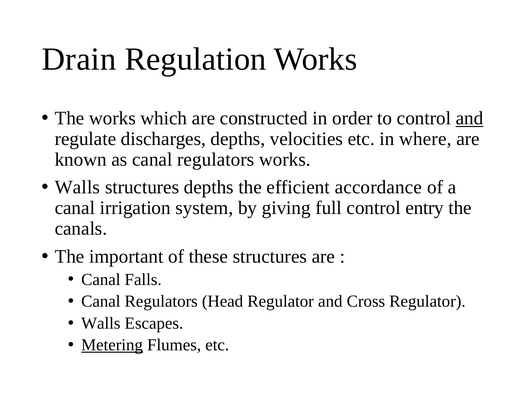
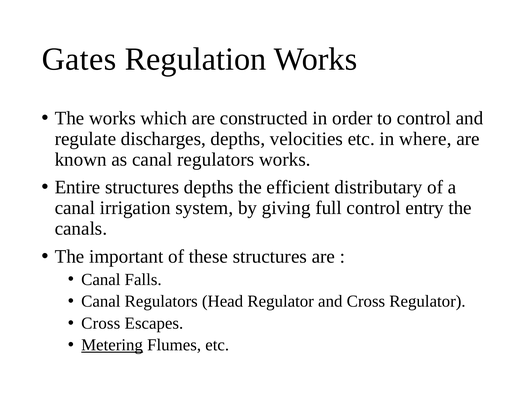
Drain: Drain -> Gates
and at (469, 118) underline: present -> none
Walls at (77, 187): Walls -> Entire
accordance: accordance -> distributary
Walls at (101, 323): Walls -> Cross
